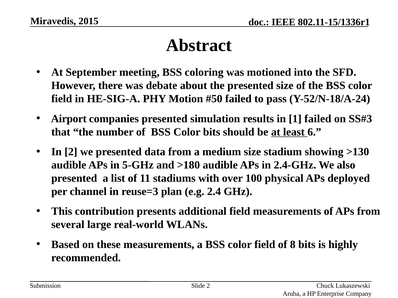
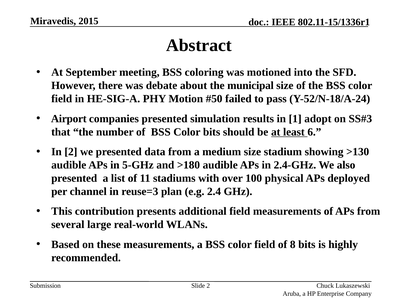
the presented: presented -> municipal
1 failed: failed -> adopt
